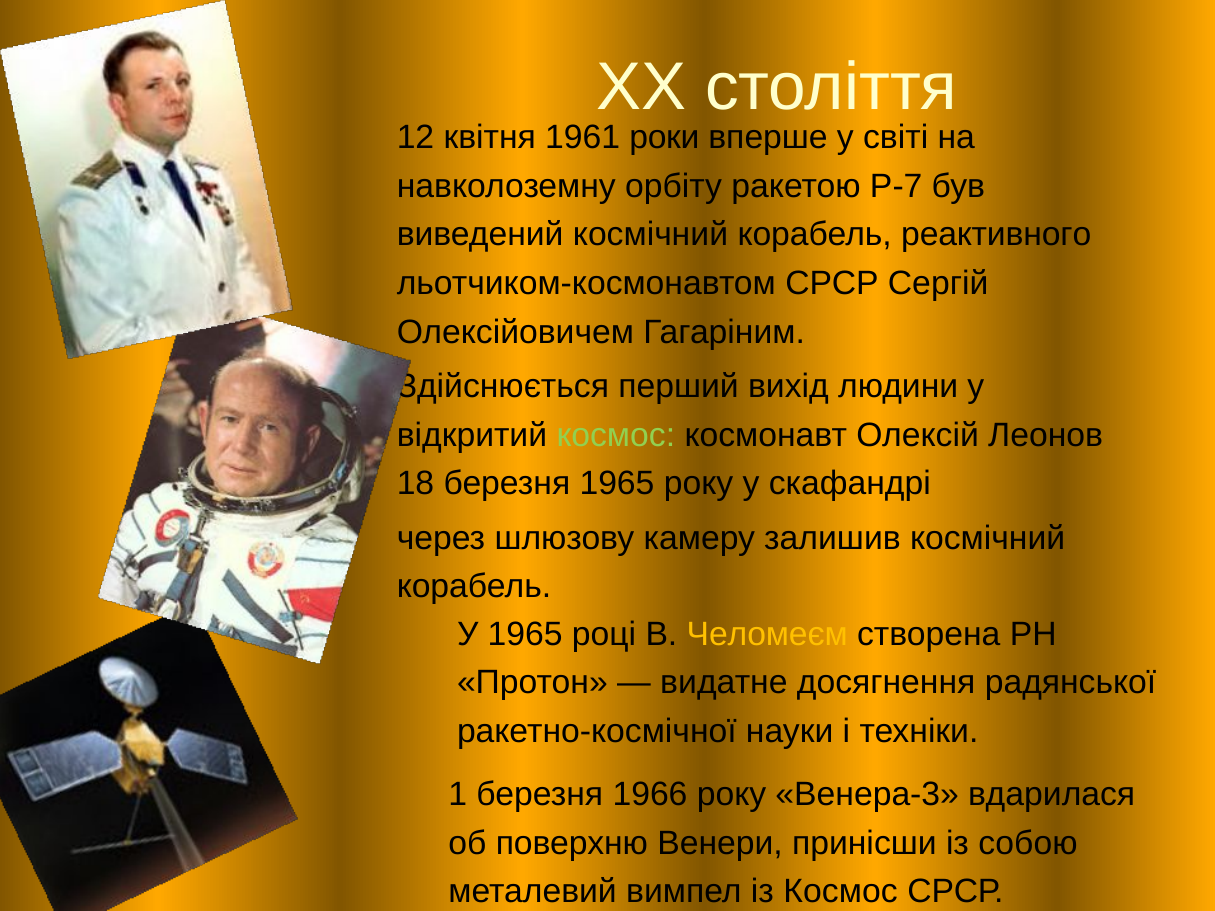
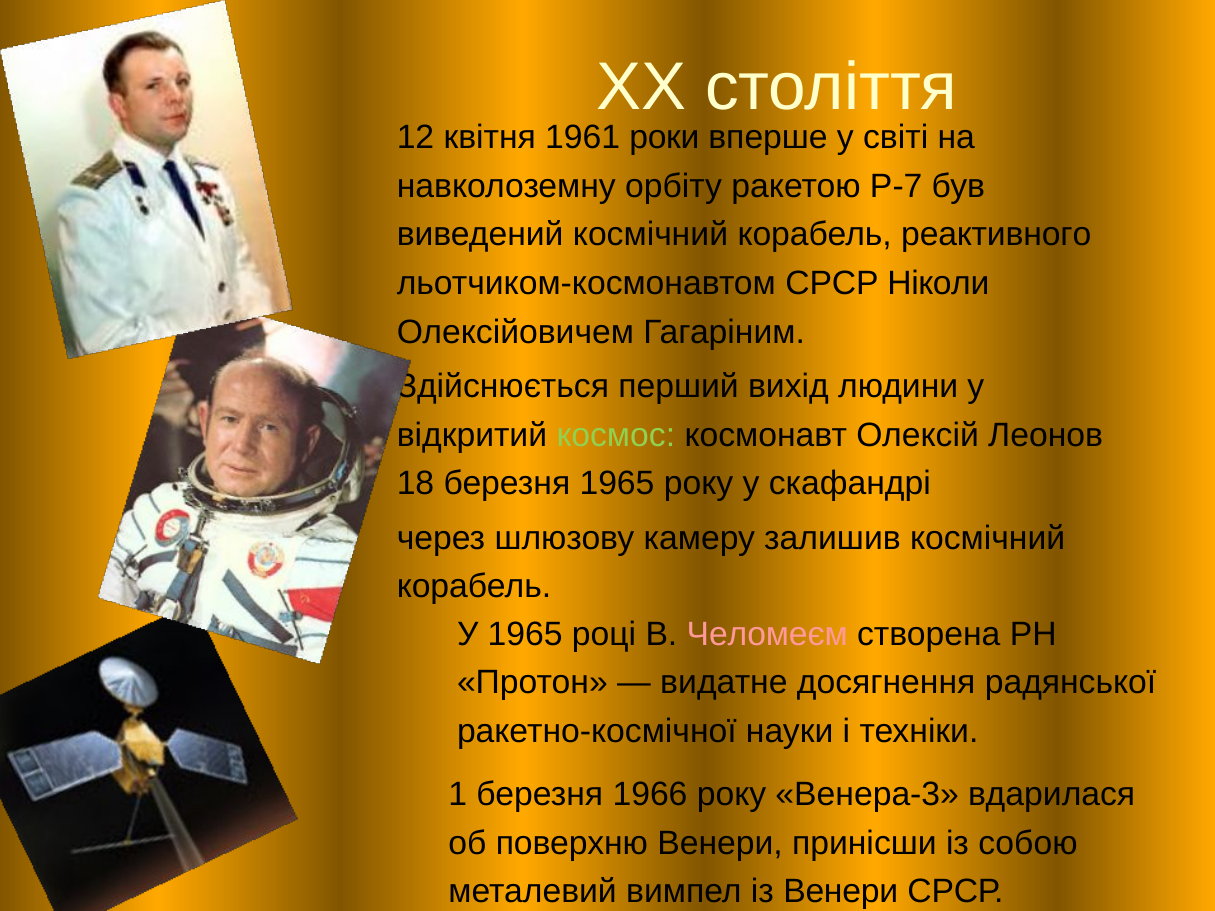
Сергій: Сергій -> Ніколи
Челомеєм colour: yellow -> pink
із Космос: Космос -> Венери
